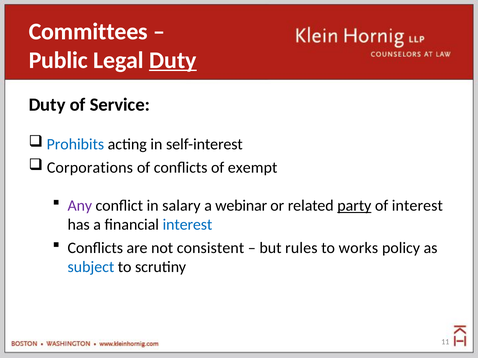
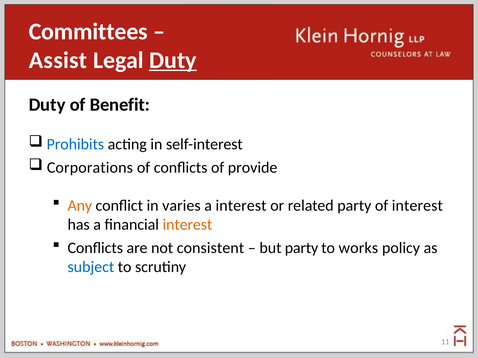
Public: Public -> Assist
Service: Service -> Benefit
exempt: exempt -> provide
Any colour: purple -> orange
salary: salary -> varies
a webinar: webinar -> interest
party at (354, 206) underline: present -> none
interest at (187, 225) colour: blue -> orange
but rules: rules -> party
